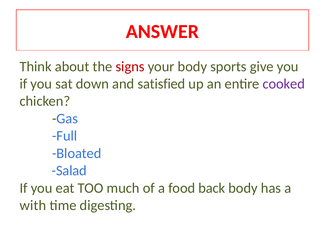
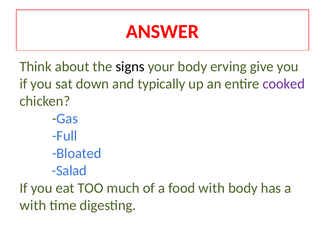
signs colour: red -> black
sports: sports -> erving
satisfied: satisfied -> typically
food back: back -> with
